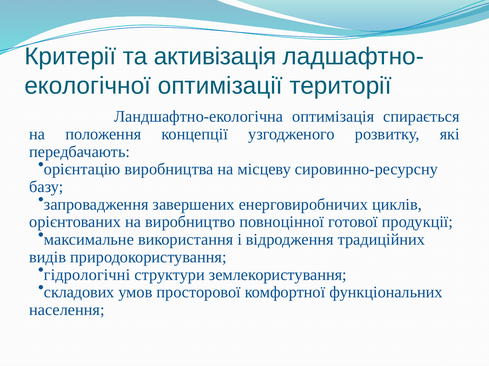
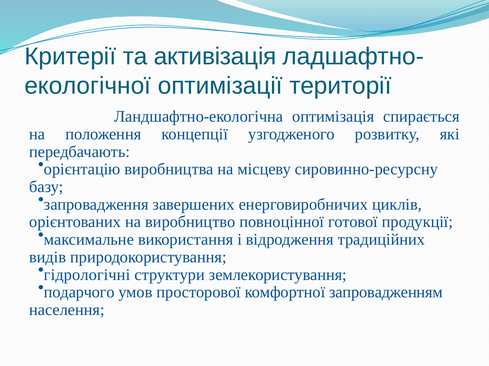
складових: складових -> подарчого
функціональних: функціональних -> запровадженням
